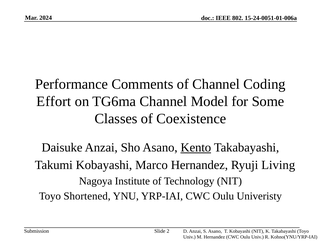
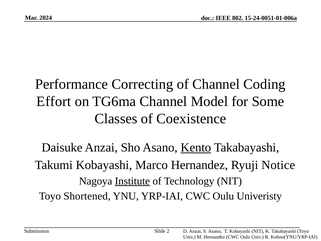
Comments: Comments -> Correcting
Living: Living -> Notice
Institute underline: none -> present
